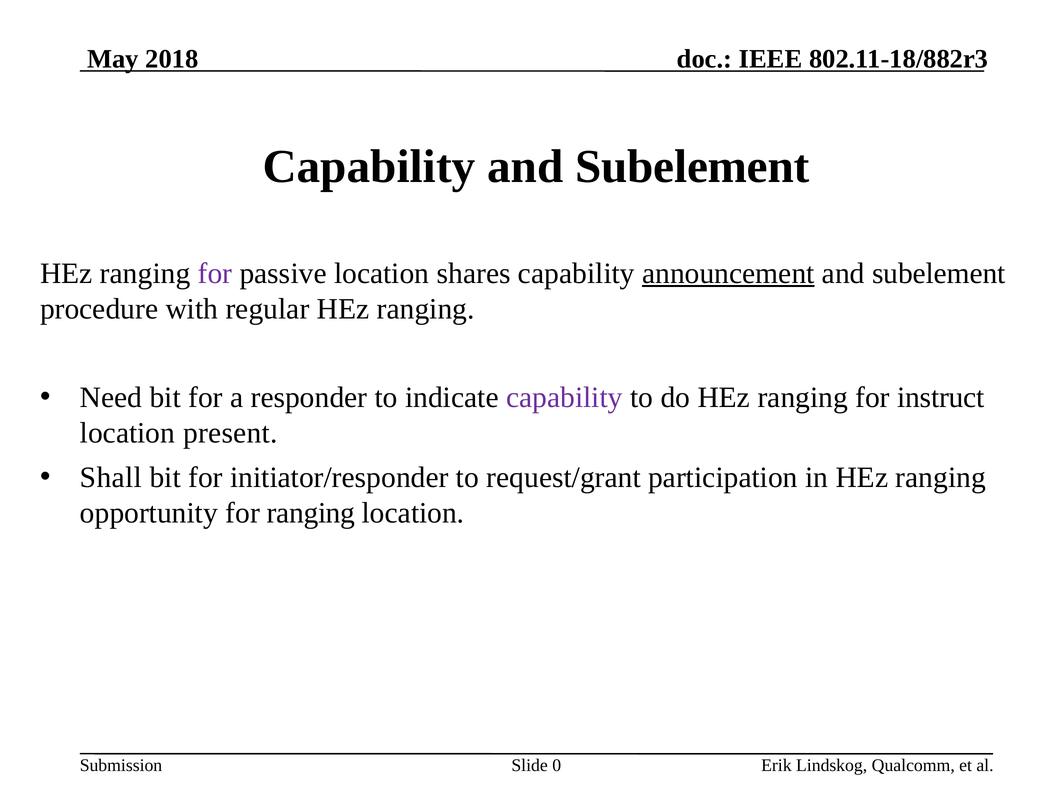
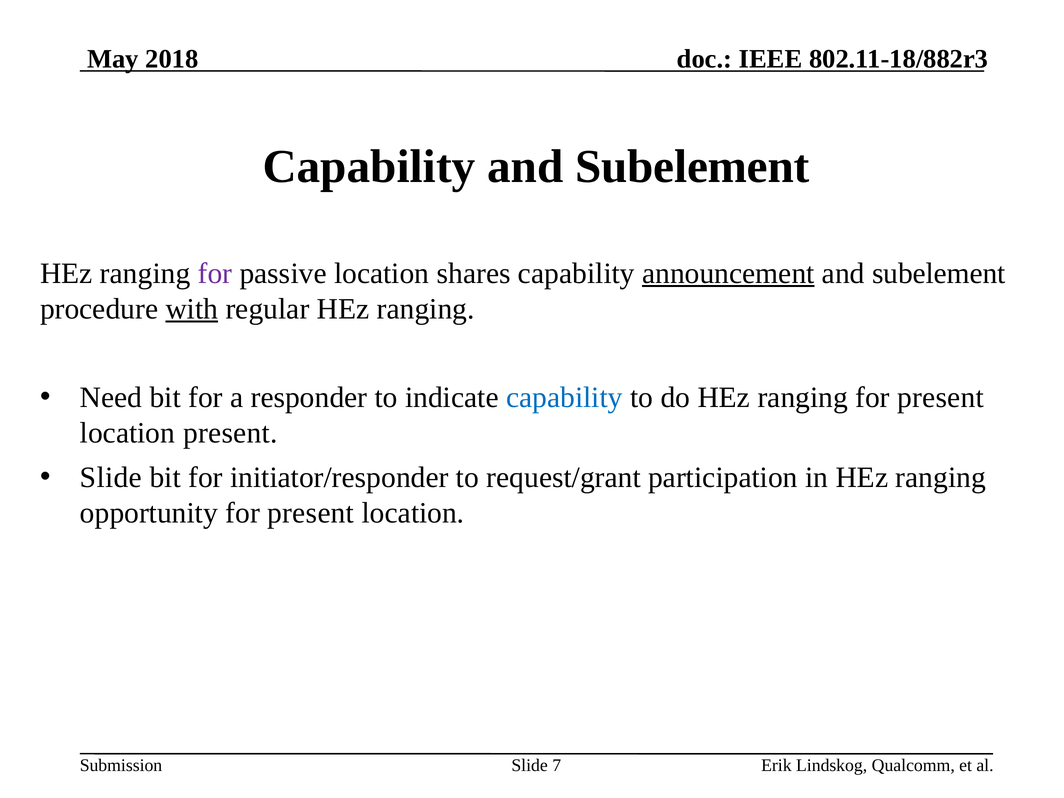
with underline: none -> present
capability at (564, 398) colour: purple -> blue
ranging for instruct: instruct -> present
Shall at (111, 477): Shall -> Slide
opportunity for ranging: ranging -> present
0: 0 -> 7
